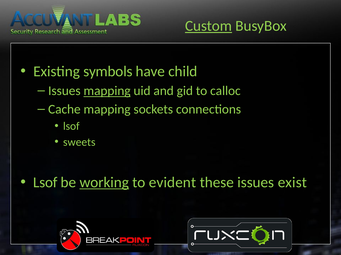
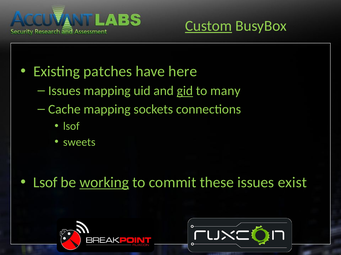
symbols: symbols -> patches
child: child -> here
mapping at (107, 91) underline: present -> none
gid underline: none -> present
calloc: calloc -> many
evident: evident -> commit
